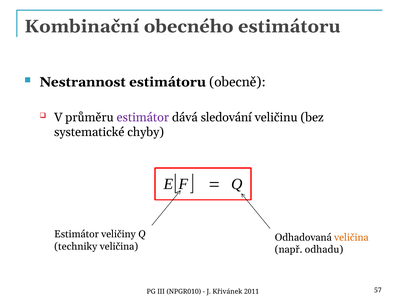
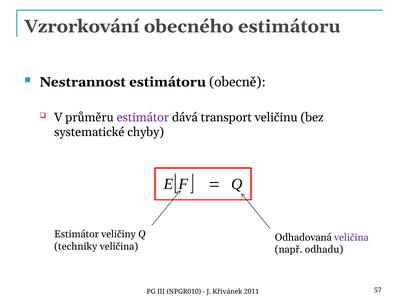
Kombinační: Kombinační -> Vzrorkování
sledování: sledování -> transport
veličina at (351, 238) colour: orange -> purple
